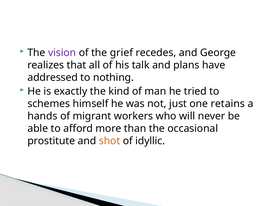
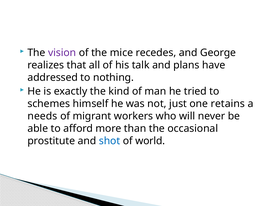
grief: grief -> mice
hands: hands -> needs
shot colour: orange -> blue
idyllic: idyllic -> world
